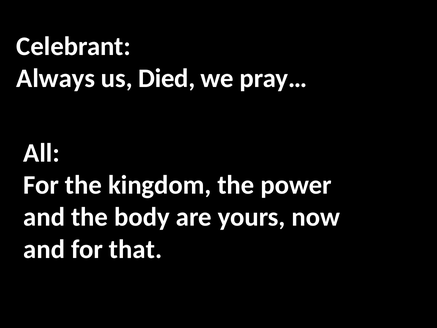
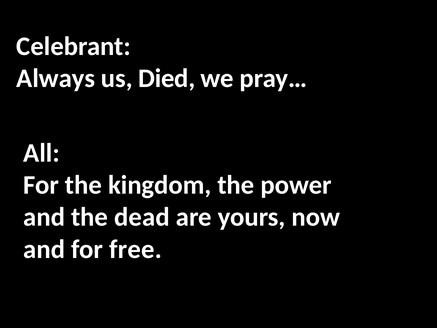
body: body -> dead
that: that -> free
